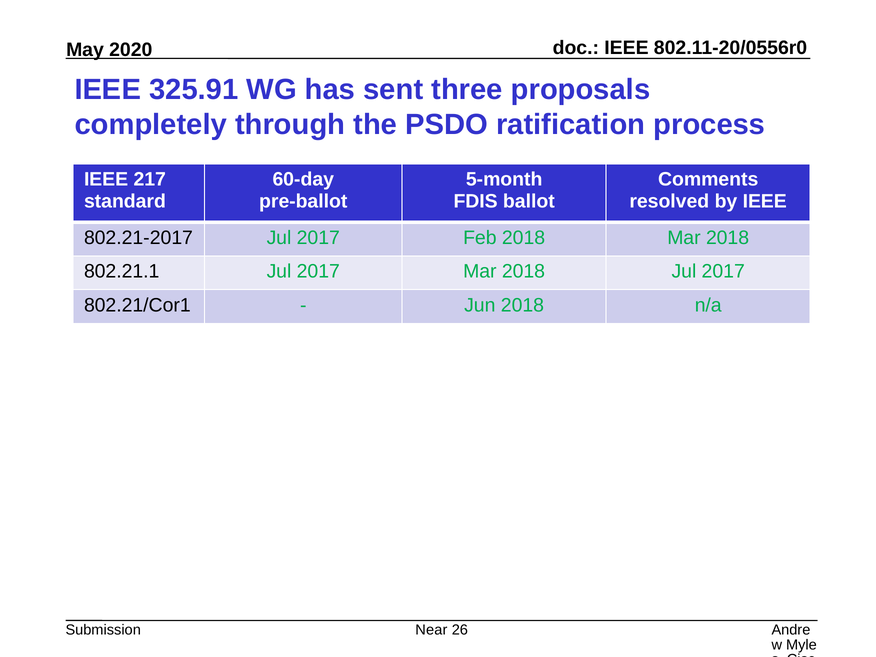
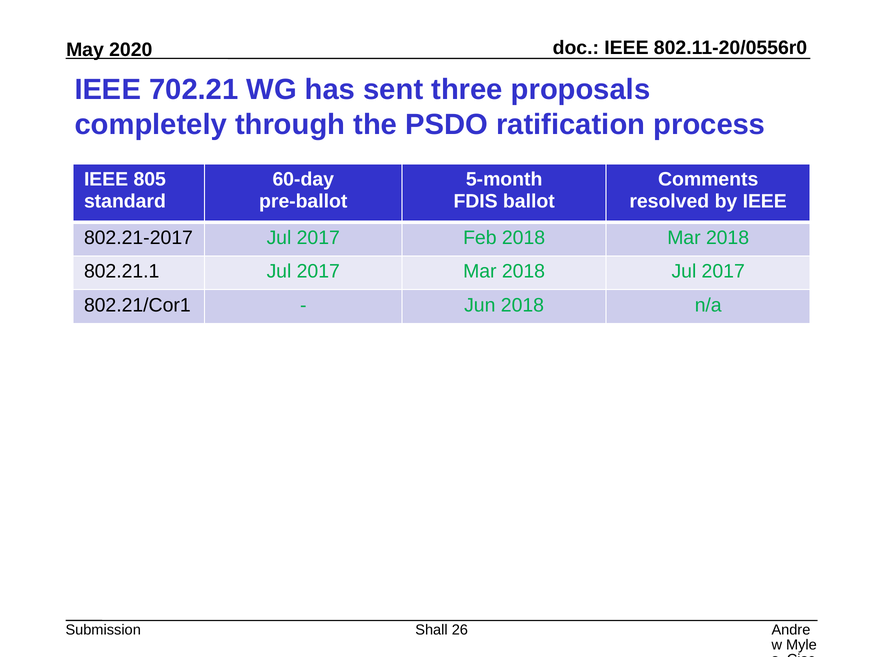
325.91: 325.91 -> 702.21
217: 217 -> 805
Near: Near -> Shall
